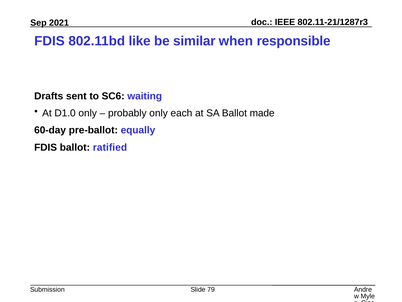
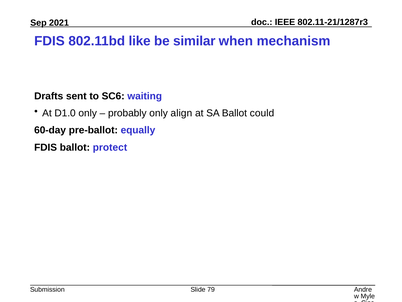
responsible: responsible -> mechanism
each: each -> align
made: made -> could
ratified: ratified -> protect
